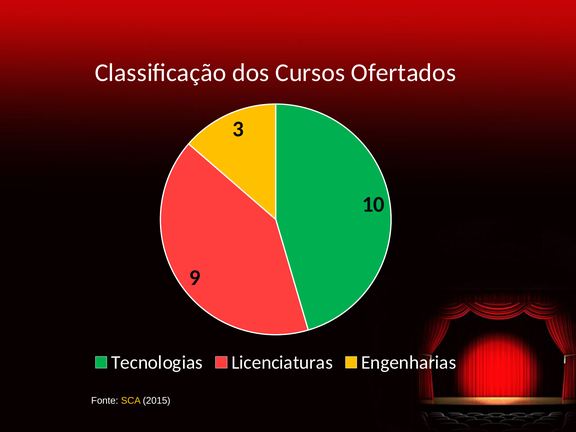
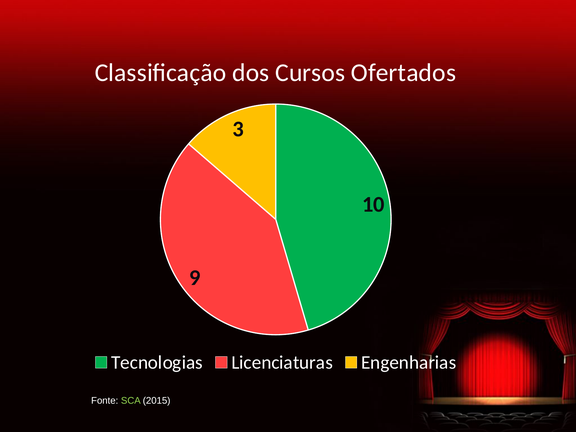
SCA colour: yellow -> light green
